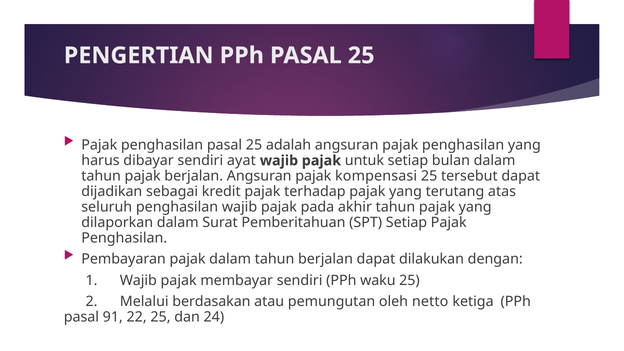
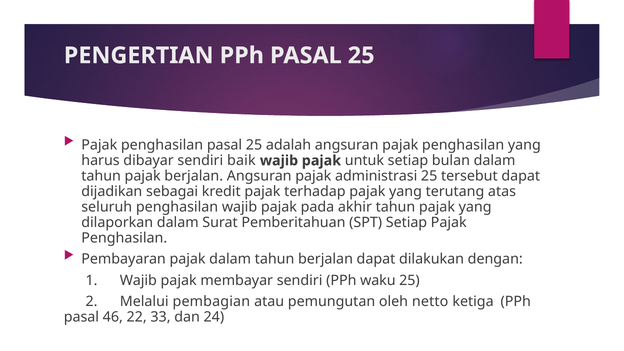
ayat: ayat -> baik
kompensasi: kompensasi -> administrasi
berdasakan: berdasakan -> pembagian
91: 91 -> 46
22 25: 25 -> 33
